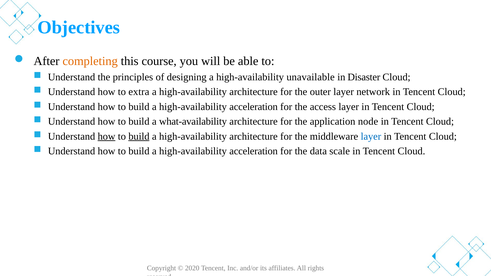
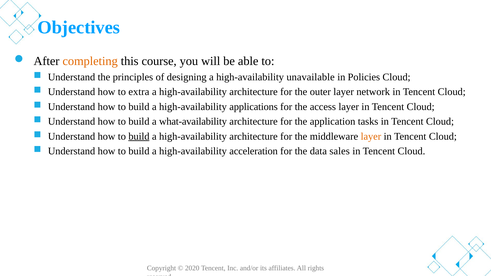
Disaster: Disaster -> Policies
acceleration at (254, 107): acceleration -> applications
node: node -> tasks
how at (107, 136) underline: present -> none
layer at (371, 136) colour: blue -> orange
scale: scale -> sales
